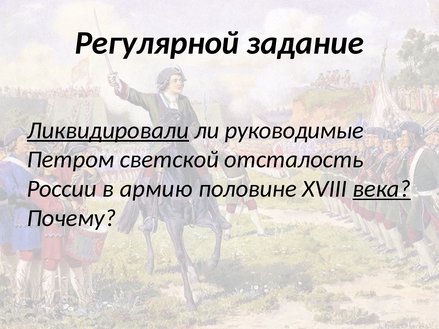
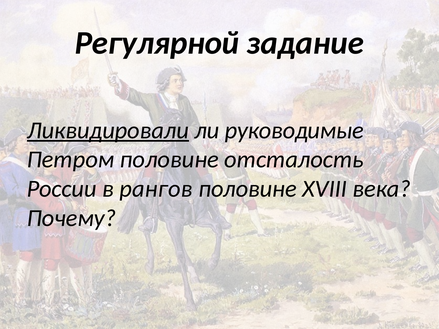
Петром светской: светской -> половине
армию: армию -> рангов
века underline: present -> none
